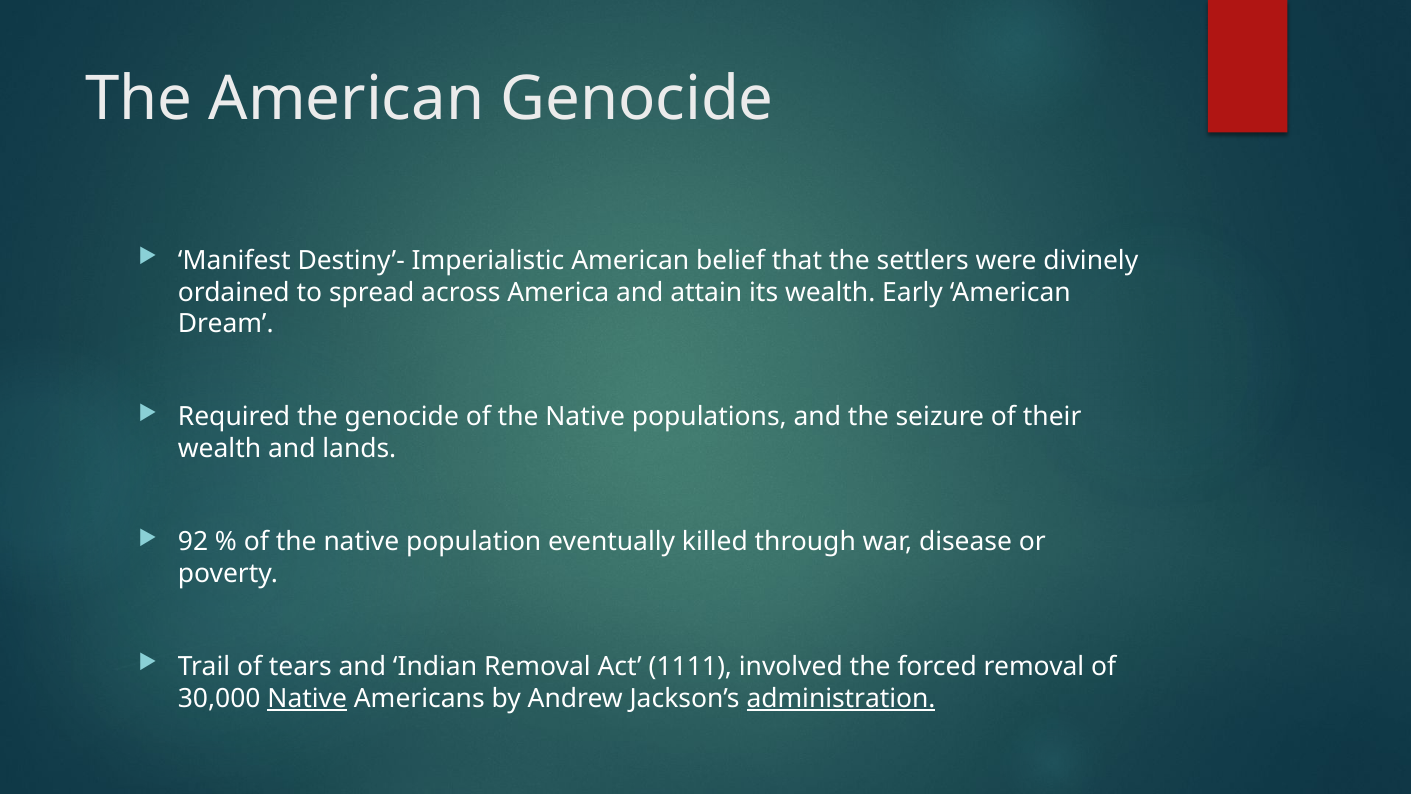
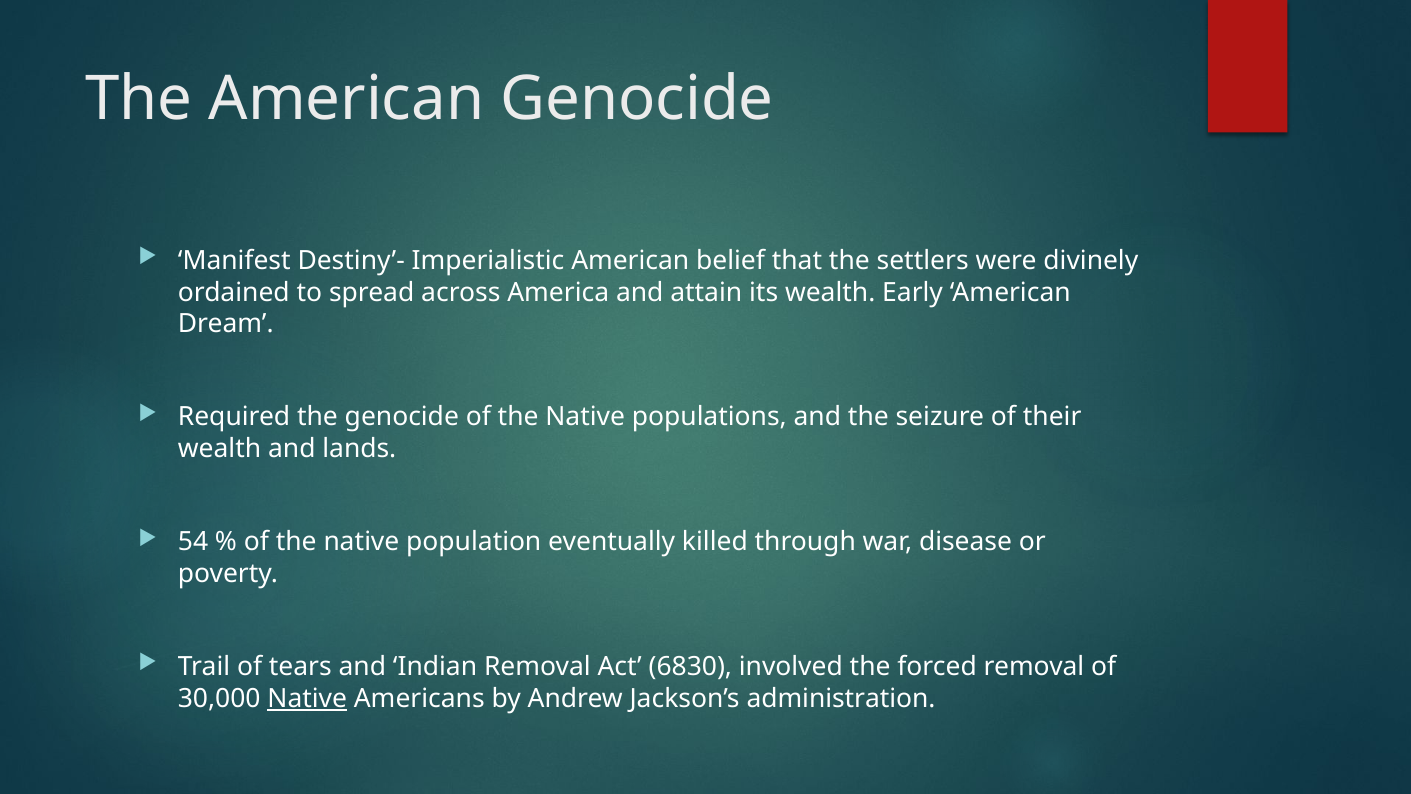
92: 92 -> 54
1111: 1111 -> 6830
administration underline: present -> none
